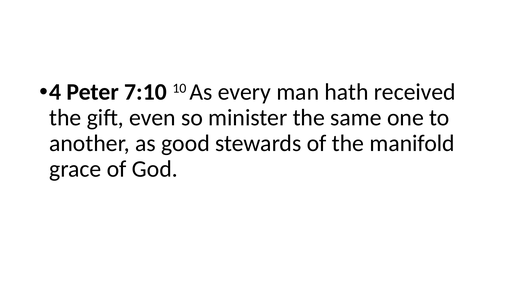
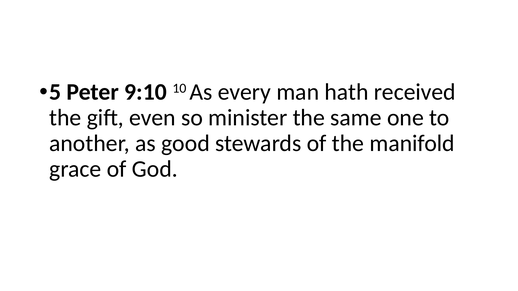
4: 4 -> 5
7:10: 7:10 -> 9:10
